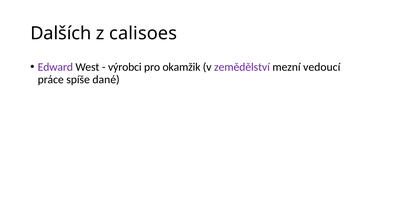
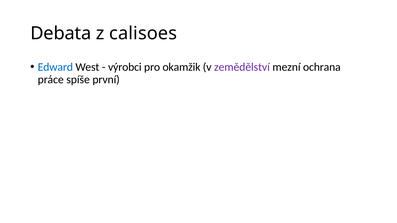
Dalších: Dalších -> Debata
Edward colour: purple -> blue
vedoucí: vedoucí -> ochrana
dané: dané -> první
